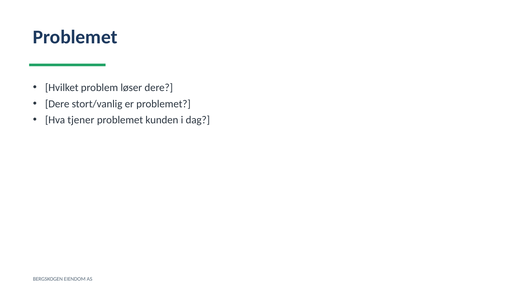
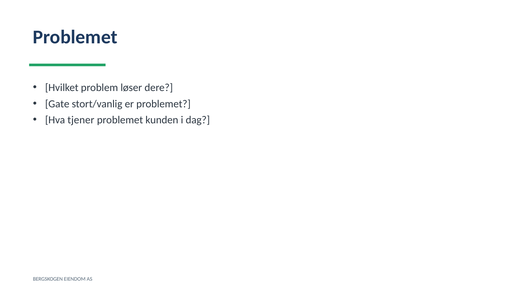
Dere at (57, 104): Dere -> Gate
